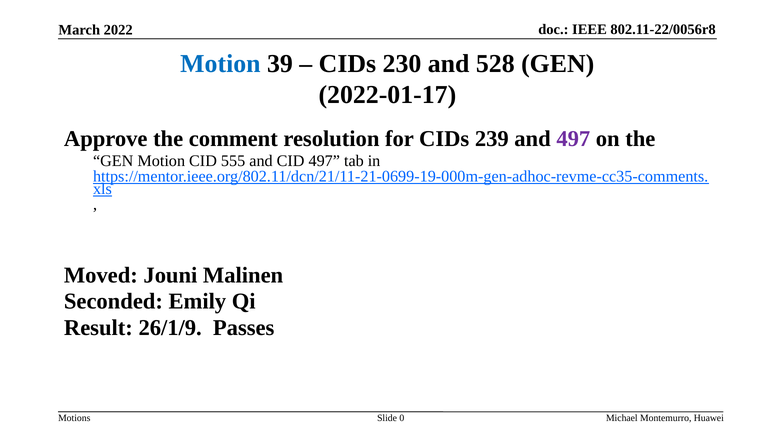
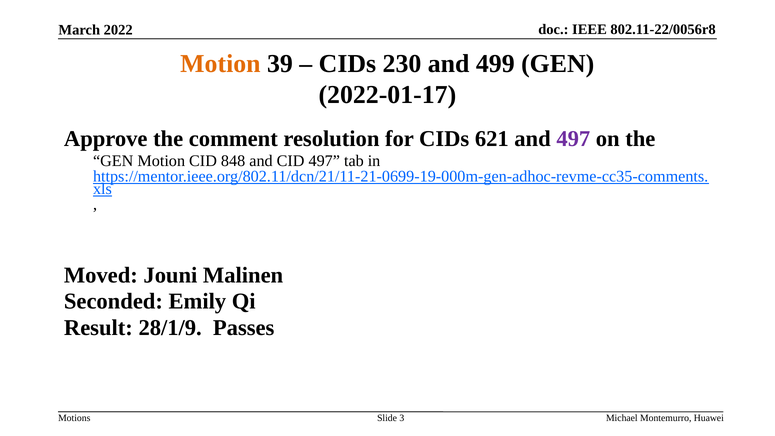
Motion at (220, 64) colour: blue -> orange
528: 528 -> 499
239: 239 -> 621
555: 555 -> 848
26/1/9: 26/1/9 -> 28/1/9
0: 0 -> 3
